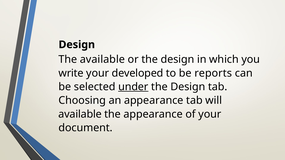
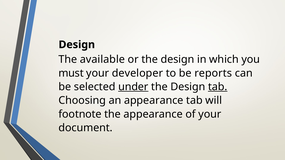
write: write -> must
developed: developed -> developer
tab at (218, 87) underline: none -> present
available at (80, 114): available -> footnote
